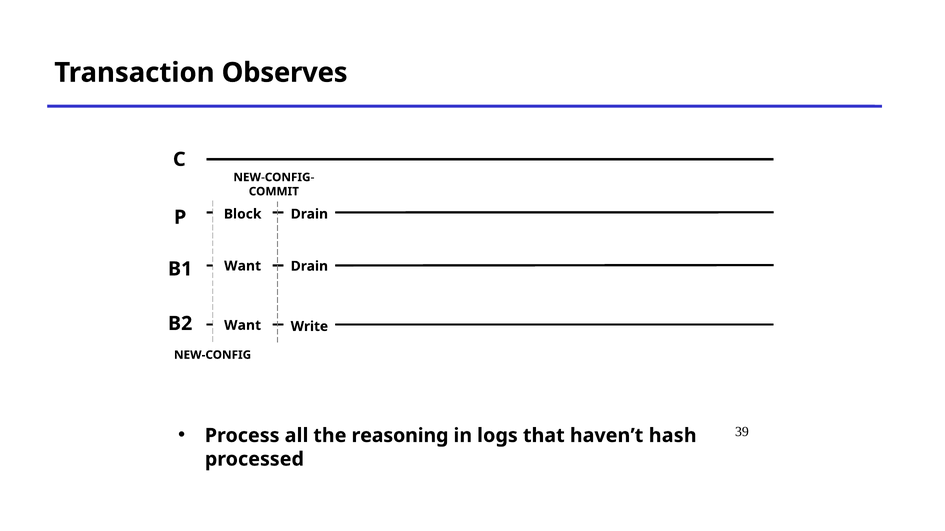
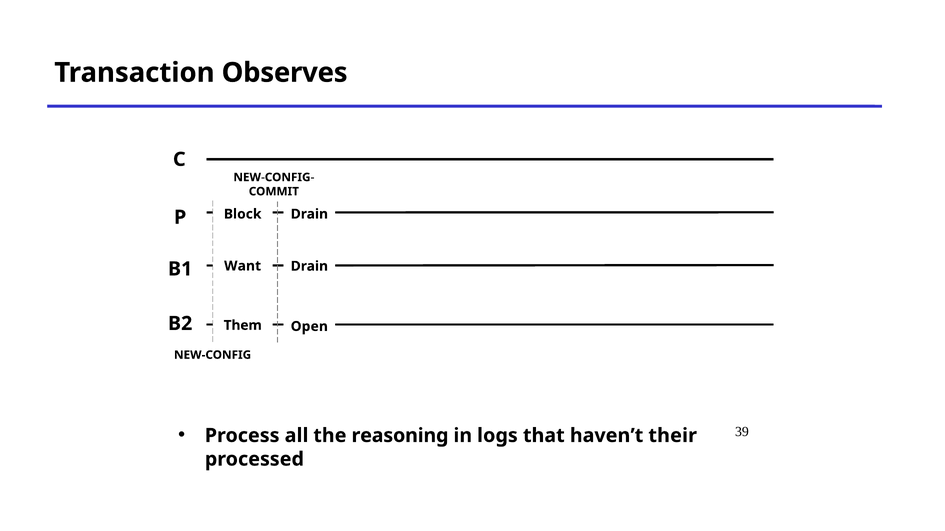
Want at (243, 326): Want -> Them
Write: Write -> Open
hash: hash -> their
